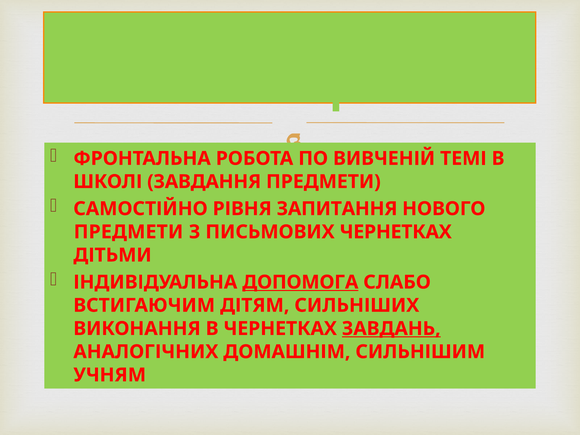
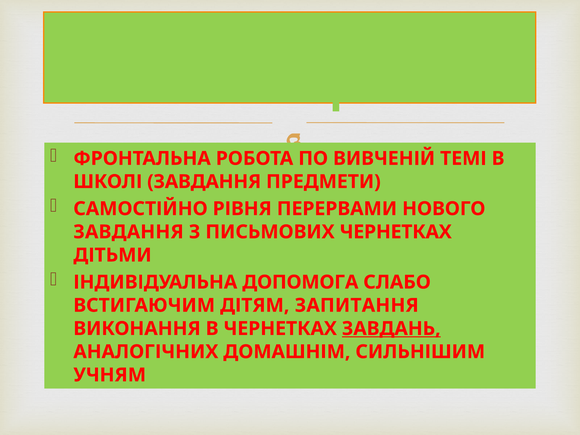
ЗАПИТАННЯ: ЗАПИТАННЯ -> ПЕРЕРВАМИ
ПРЕДМЕТИ at (129, 232): ПРЕДМЕТИ -> ЗАВДАННЯ
ДОПОМОГА underline: present -> none
СИЛЬНІШИХ: СИЛЬНІШИХ -> ЗАПИТАННЯ
